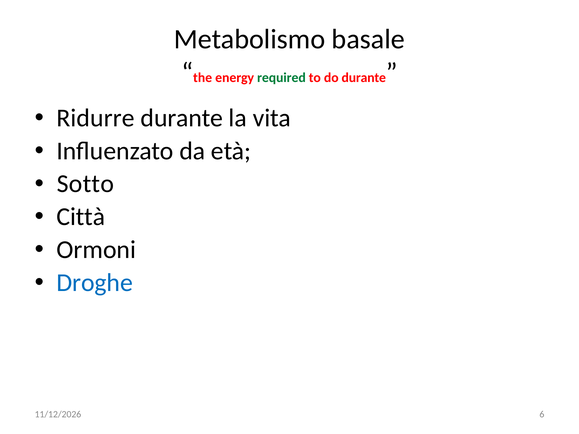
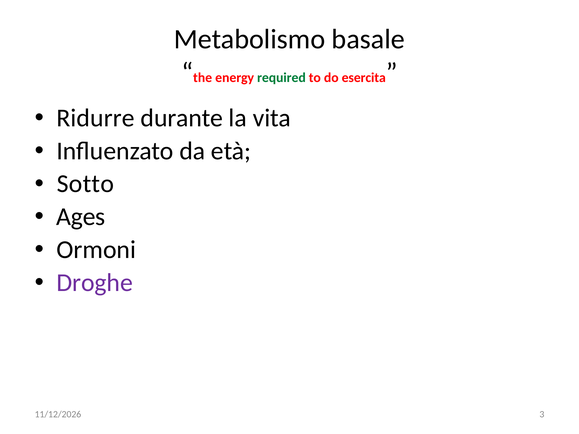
do durante: durante -> esercita
Città: Città -> Ages
Droghe colour: blue -> purple
6: 6 -> 3
